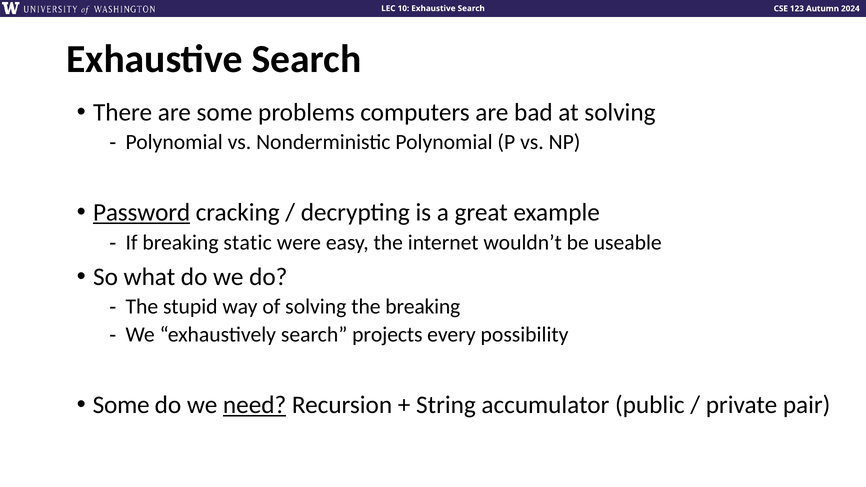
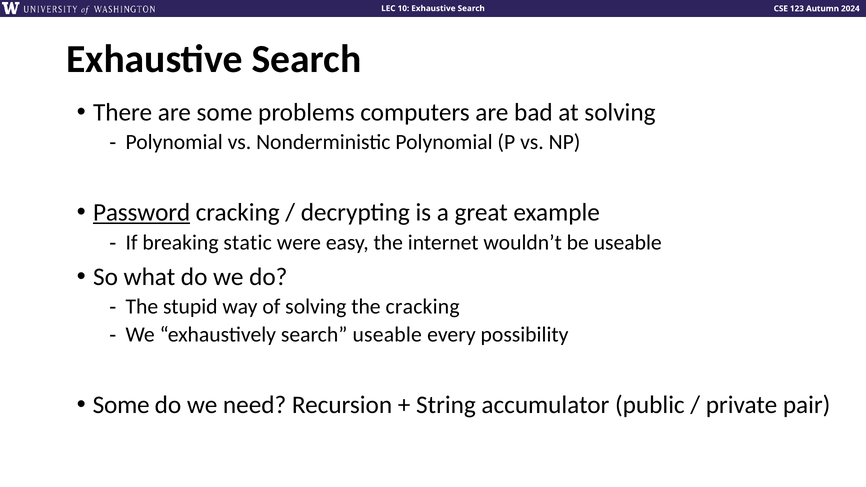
the breaking: breaking -> cracking
search projects: projects -> useable
need underline: present -> none
